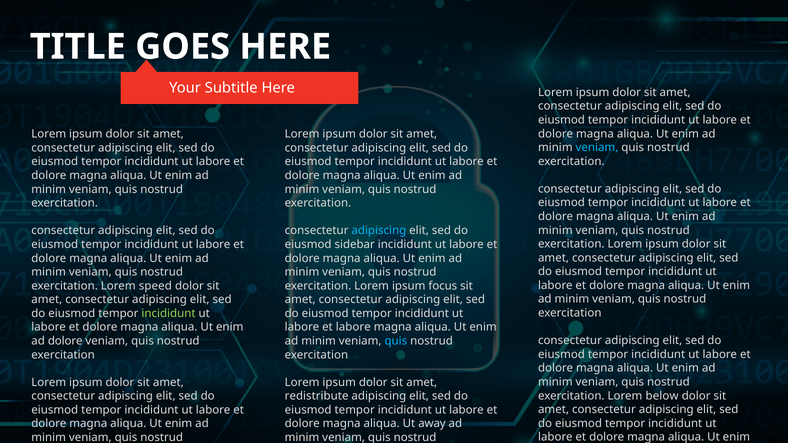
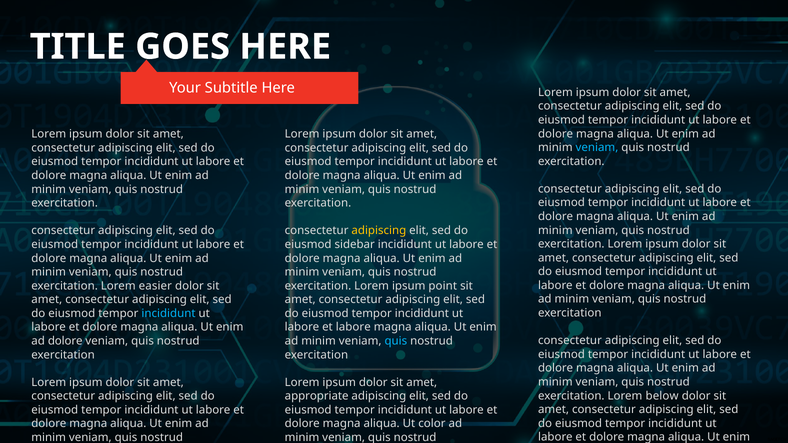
adipiscing at (379, 231) colour: light blue -> yellow
speed: speed -> easier
focus: focus -> point
incididunt at (169, 314) colour: light green -> light blue
redistribute: redistribute -> appropriate
away: away -> color
